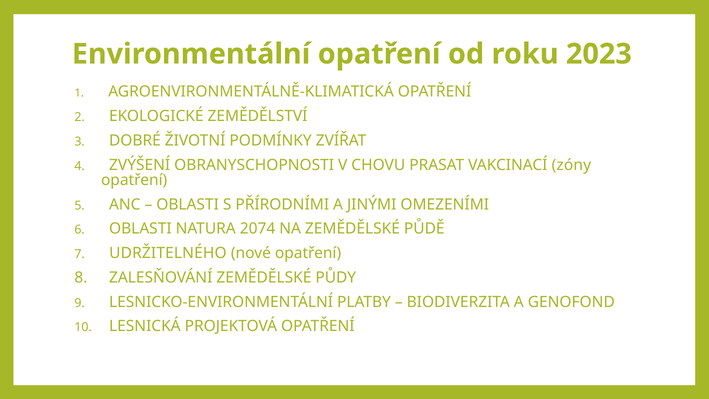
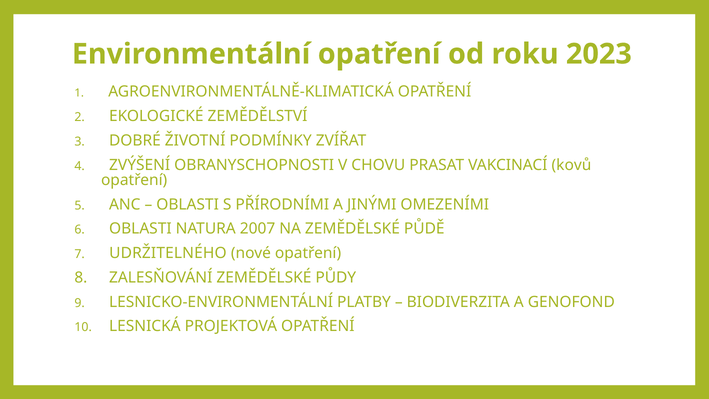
zóny: zóny -> kovů
2074: 2074 -> 2007
